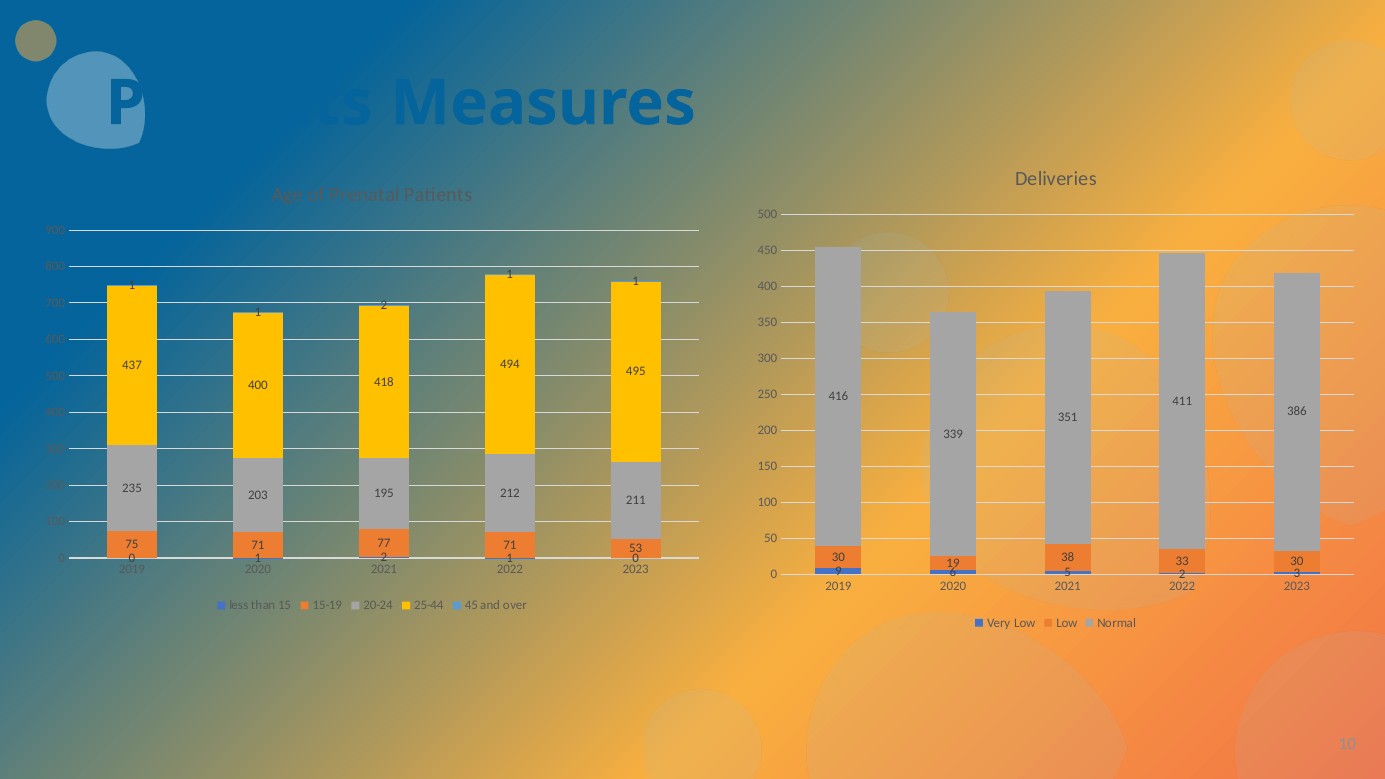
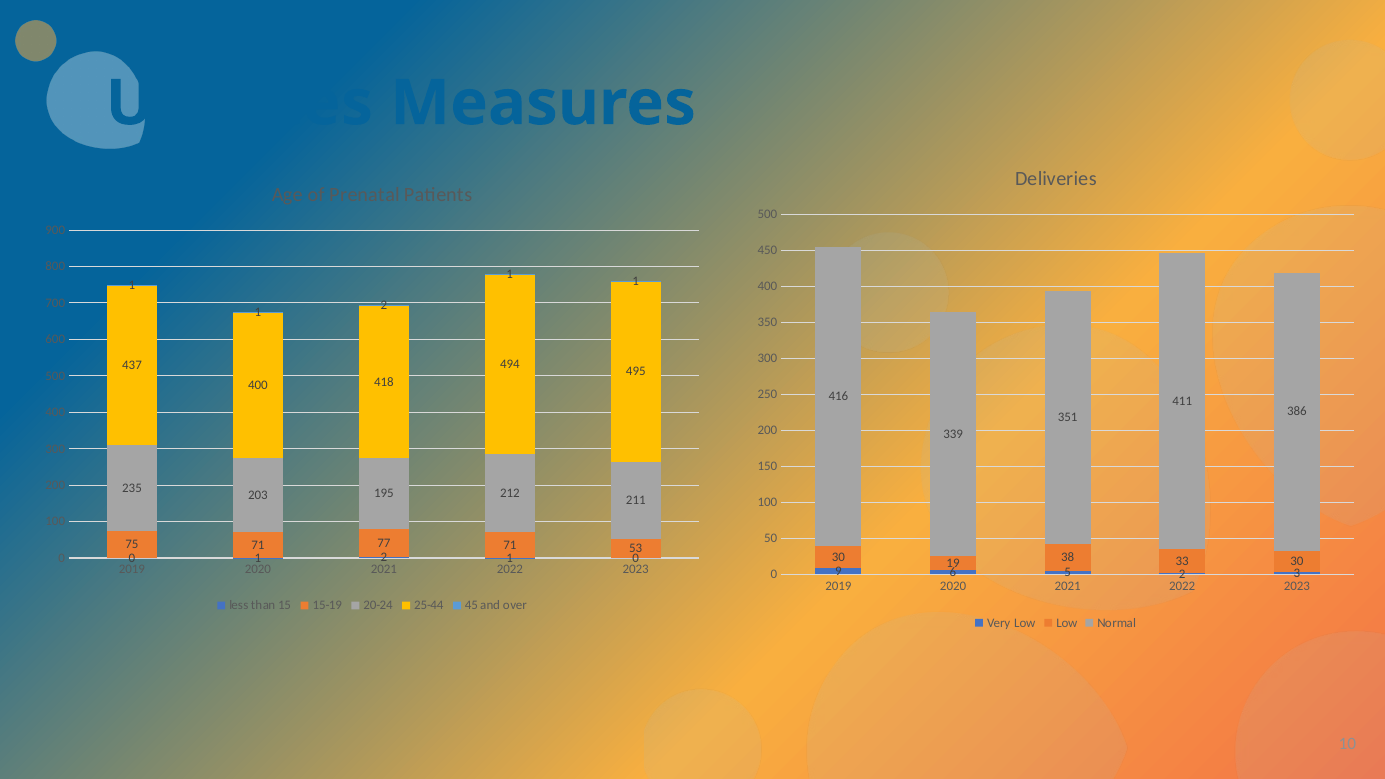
Patients at (239, 103): Patients -> Updates
